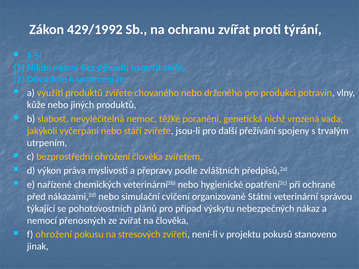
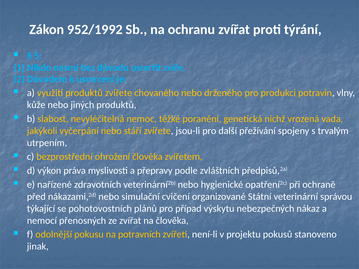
429/1992: 429/1992 -> 952/1992
chemických: chemických -> zdravotních
f ohrožení: ohrožení -> odolnější
stresových: stresových -> potravních
